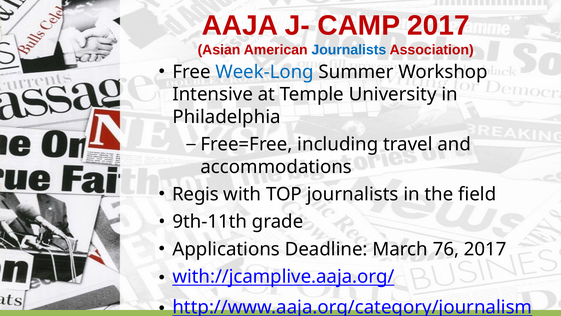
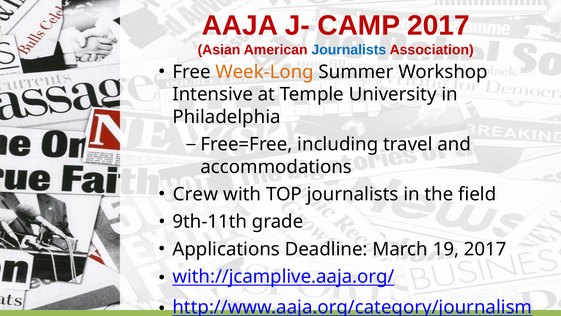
Week-Long colour: blue -> orange
Regis: Regis -> Crew
76: 76 -> 19
